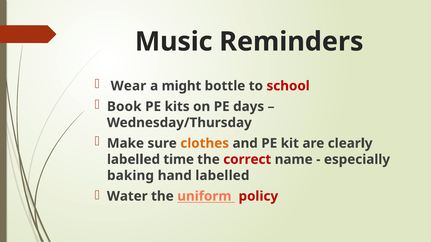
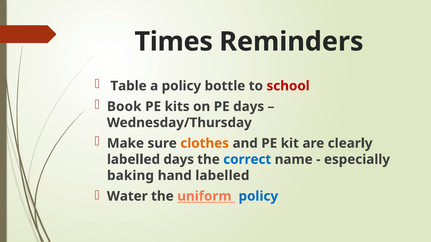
Music: Music -> Times
Wear: Wear -> Table
a might: might -> policy
labelled time: time -> days
correct colour: red -> blue
policy at (258, 197) colour: red -> blue
